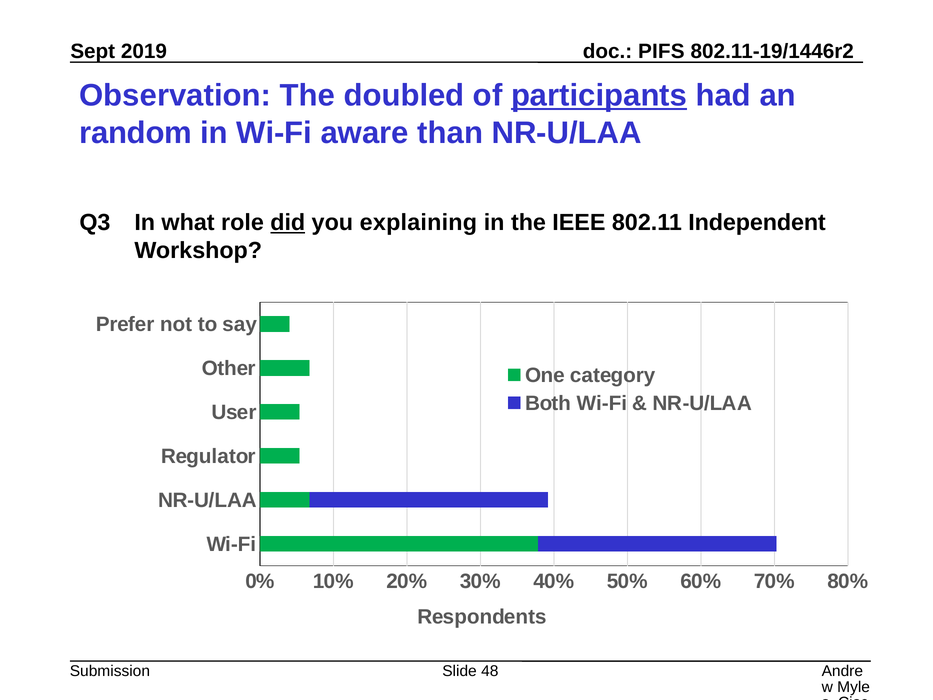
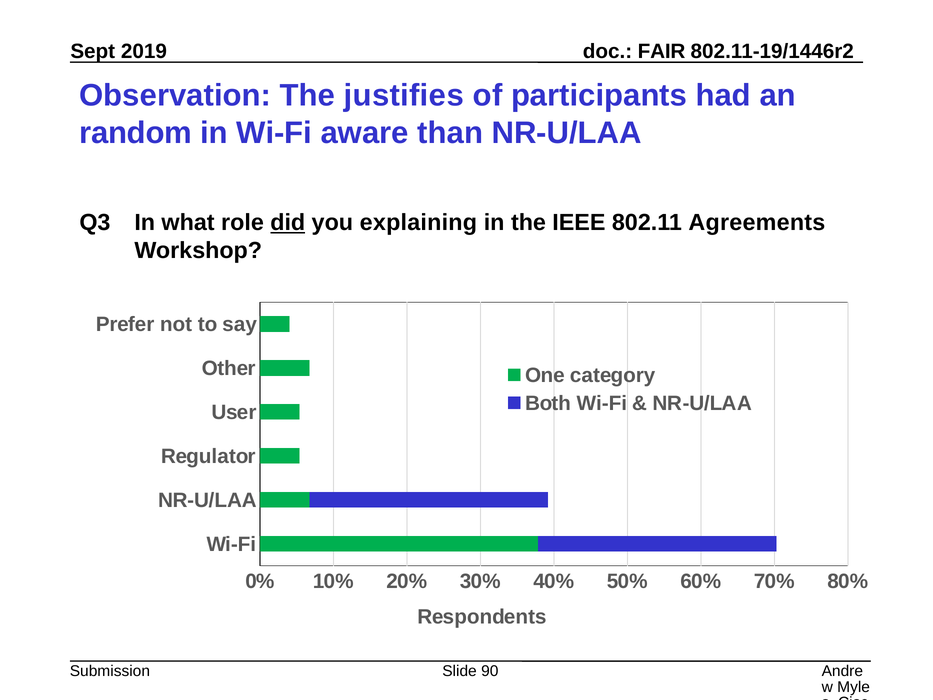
PIFS: PIFS -> FAIR
doubled: doubled -> justifies
participants underline: present -> none
Independent: Independent -> Agreements
48: 48 -> 90
